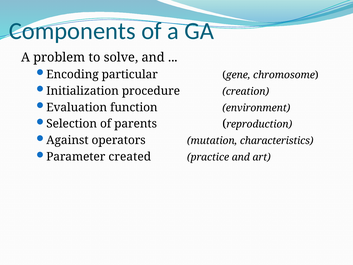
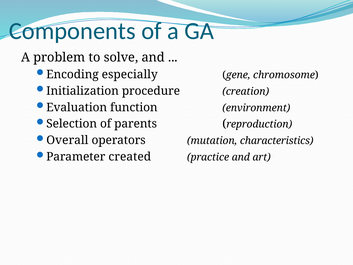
particular: particular -> especially
Against: Against -> Overall
